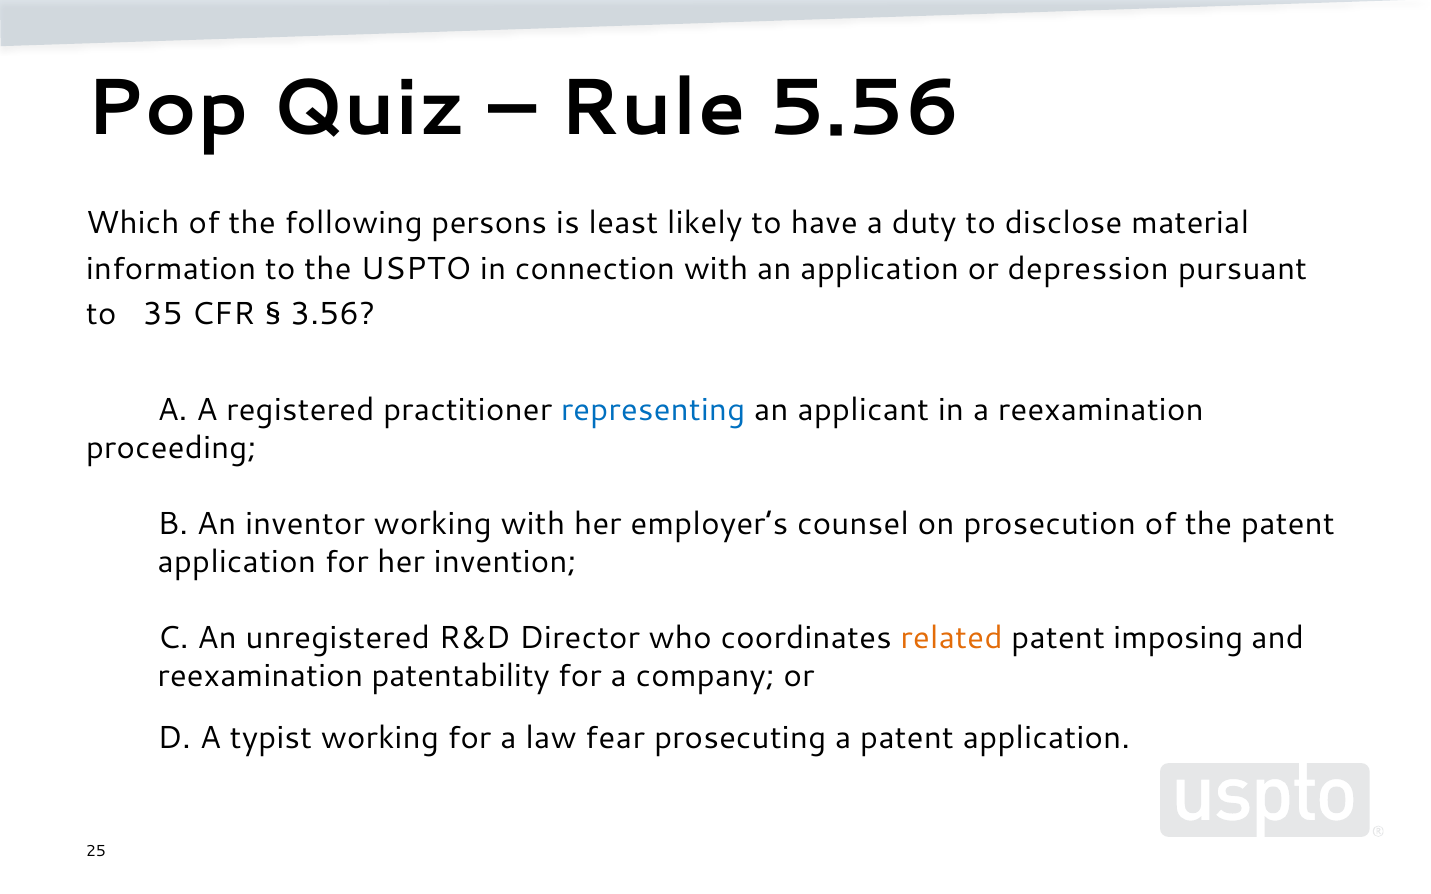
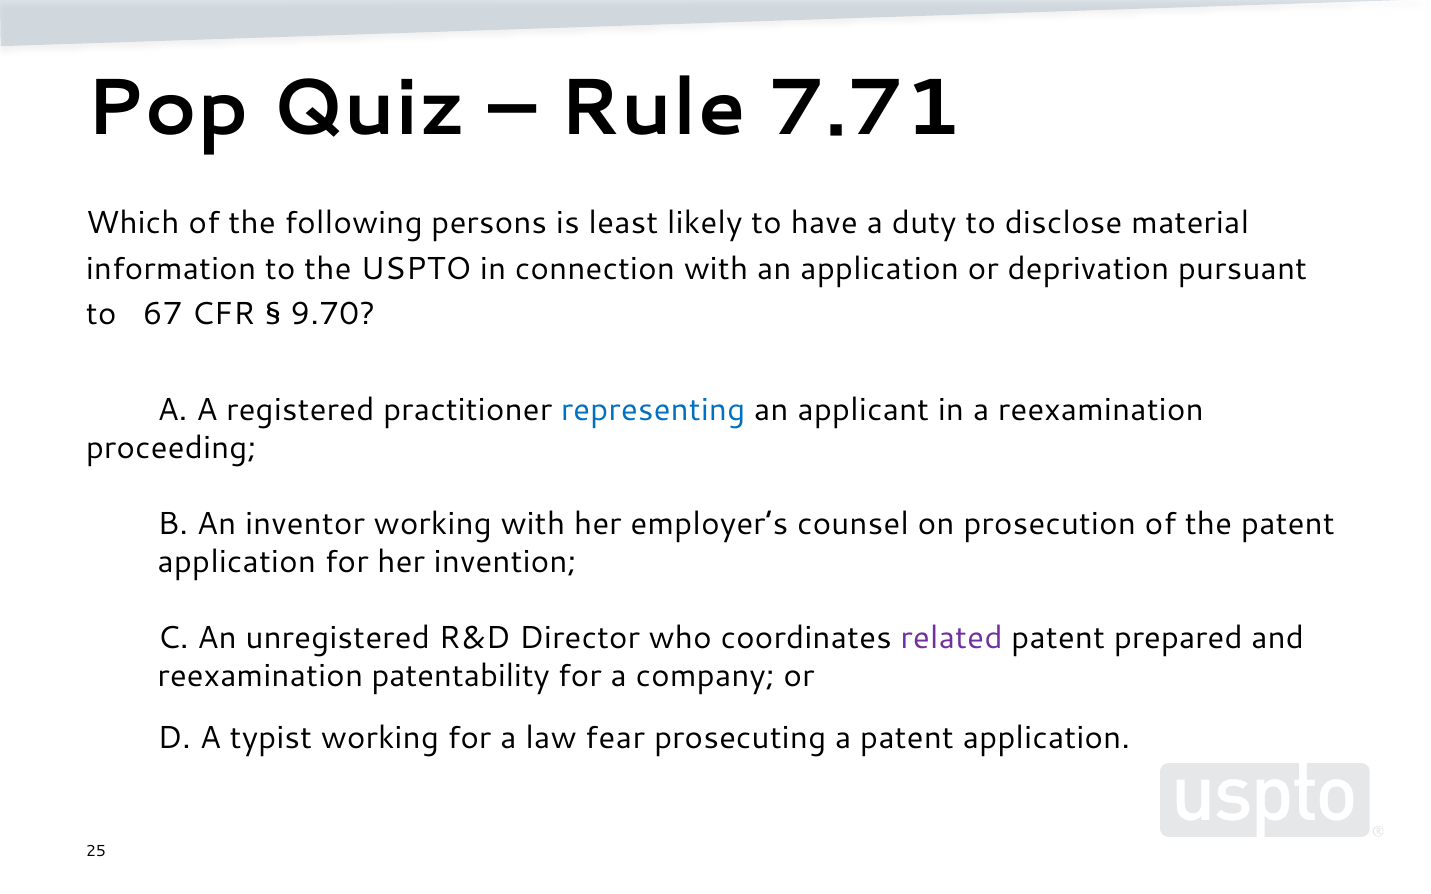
5.56: 5.56 -> 7.71
depression: depression -> deprivation
35: 35 -> 67
3.56: 3.56 -> 9.70
related colour: orange -> purple
imposing: imposing -> prepared
